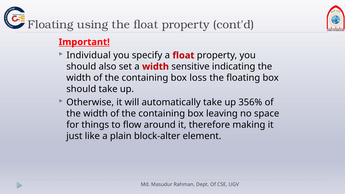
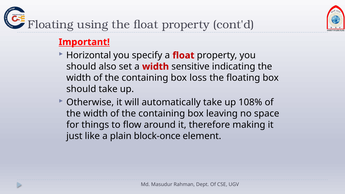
Individual: Individual -> Horizontal
356%: 356% -> 108%
block-alter: block-alter -> block-once
